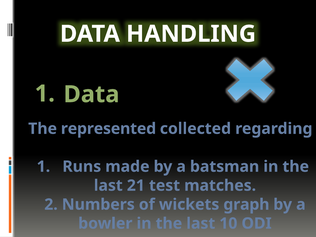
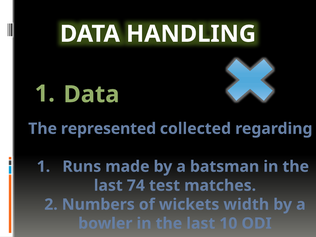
21: 21 -> 74
graph: graph -> width
